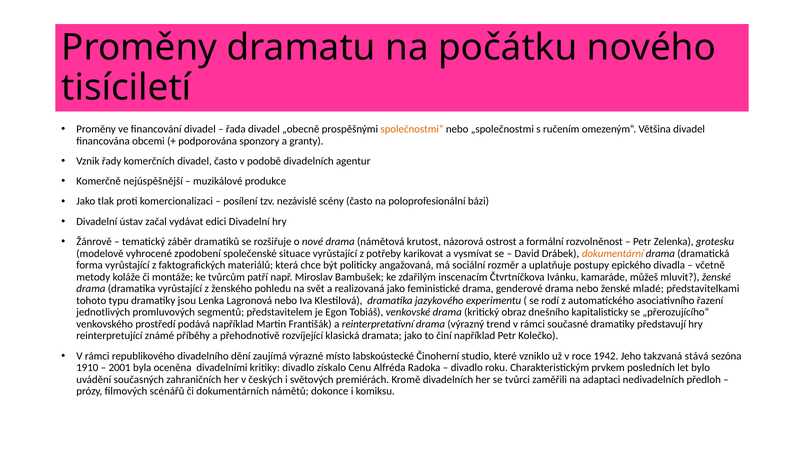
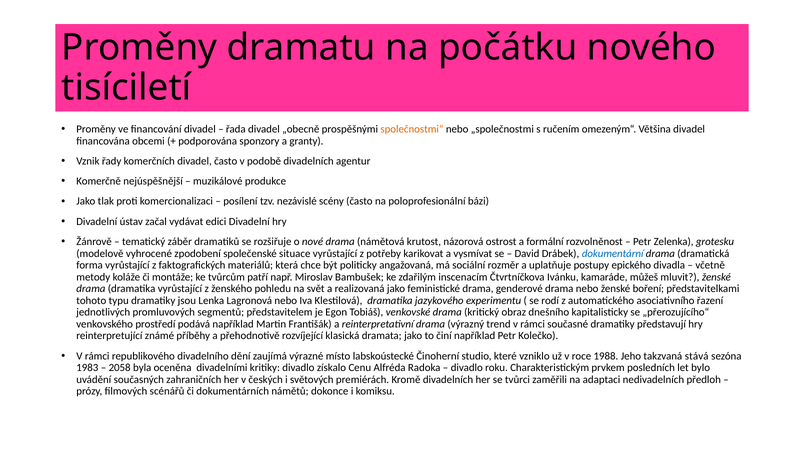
dokumentární colour: orange -> blue
mladé: mladé -> boření
1942: 1942 -> 1988
1910: 1910 -> 1983
2001: 2001 -> 2058
